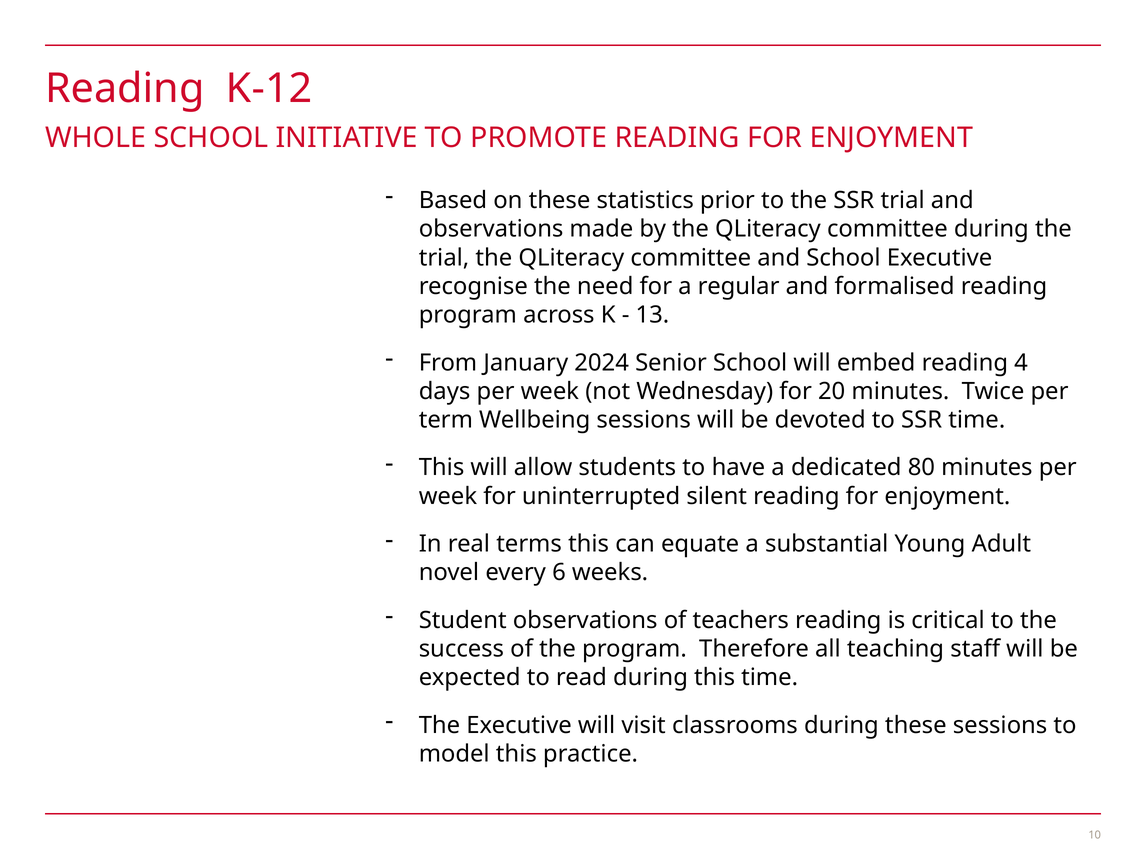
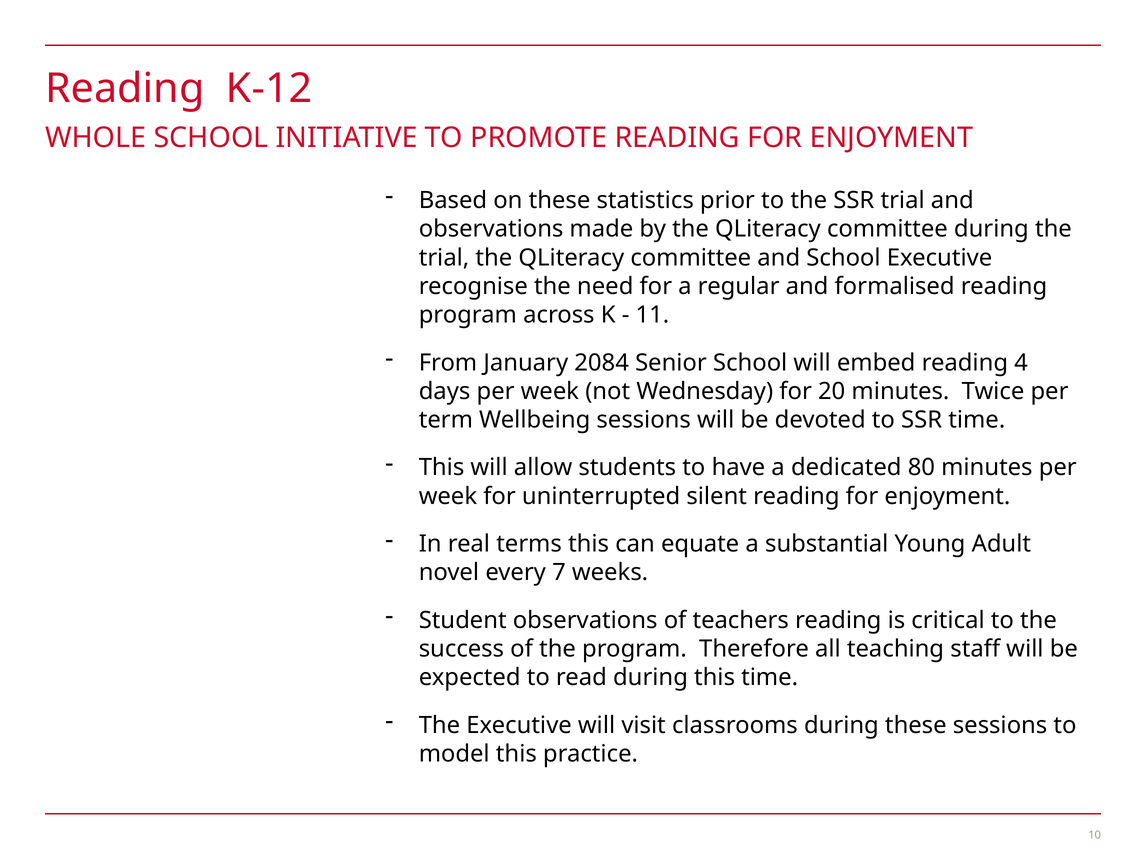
13: 13 -> 11
2024: 2024 -> 2084
6: 6 -> 7
